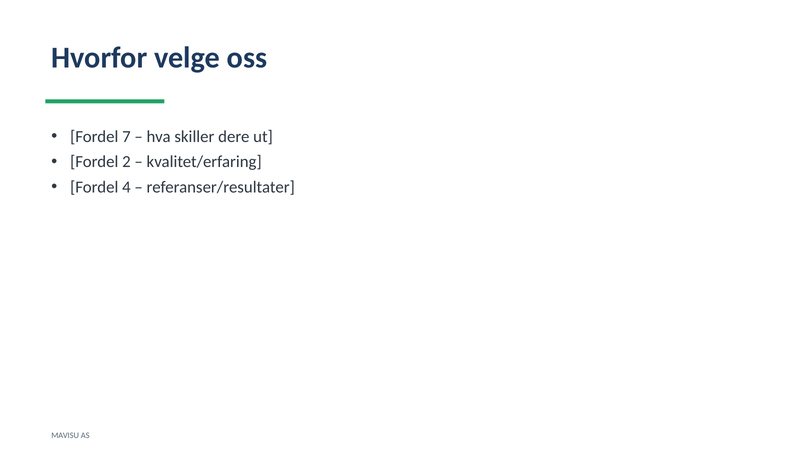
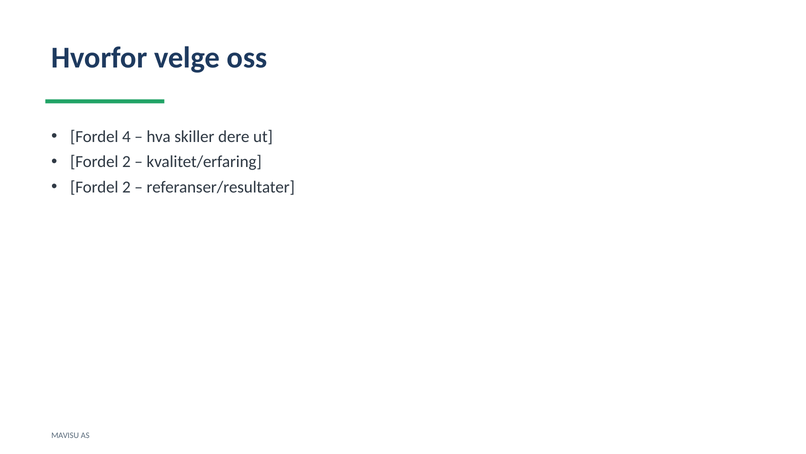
7: 7 -> 4
4 at (126, 187): 4 -> 2
